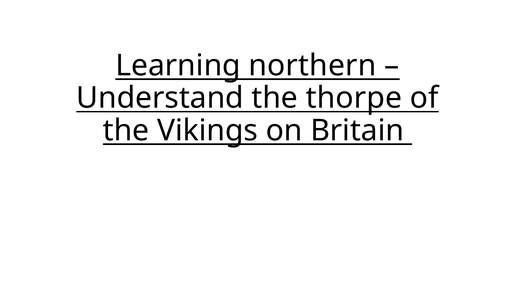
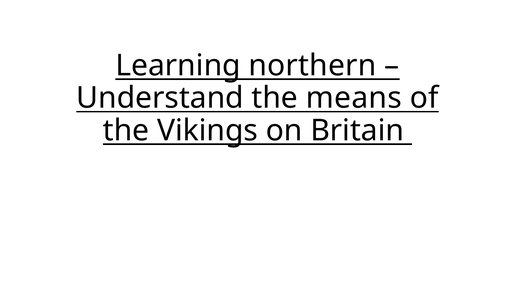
thorpe: thorpe -> means
